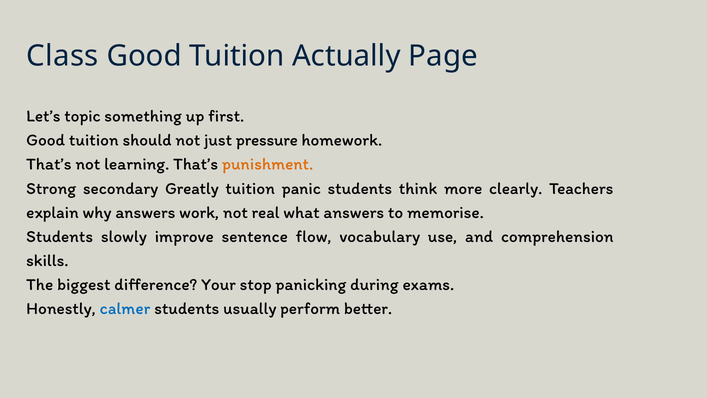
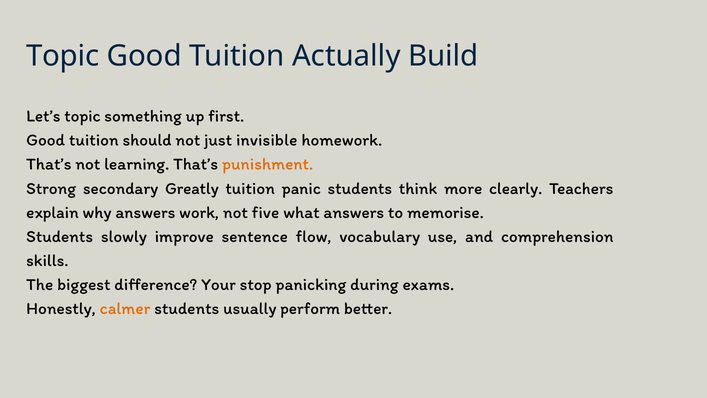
Class at (62, 56): Class -> Topic
Page: Page -> Build
pressure: pressure -> invisible
real: real -> five
calmer colour: blue -> orange
